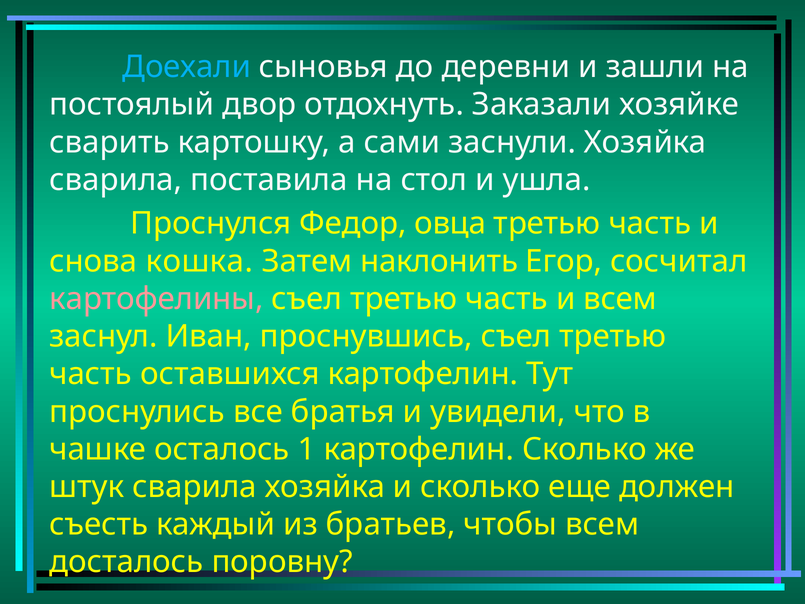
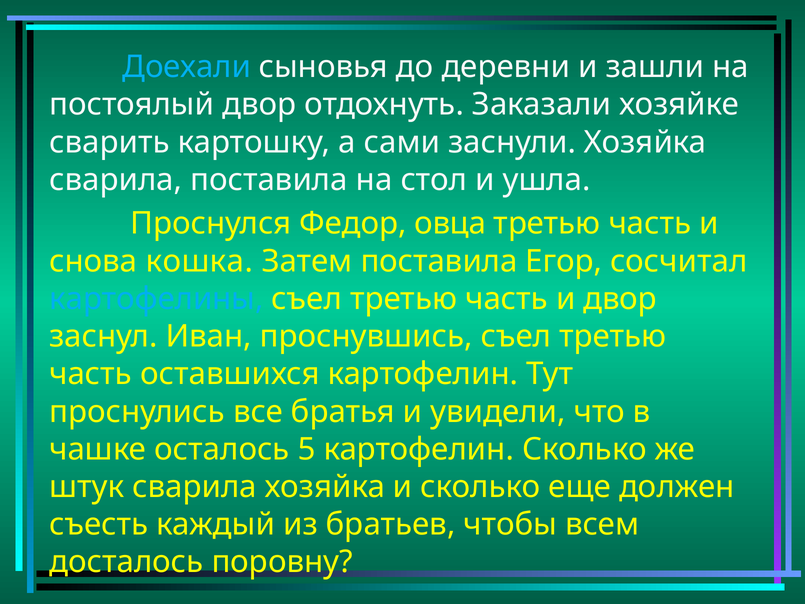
Затем наклонить: наклонить -> поставила
картофелины colour: pink -> light blue
и всем: всем -> двор
1: 1 -> 5
